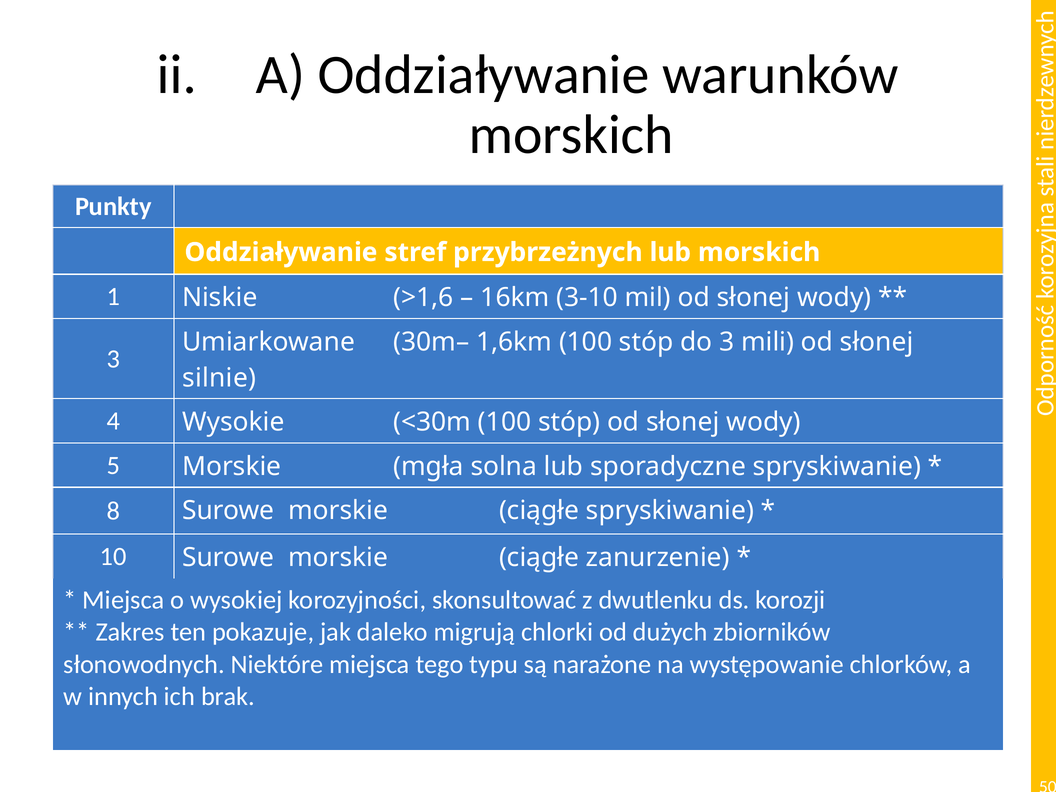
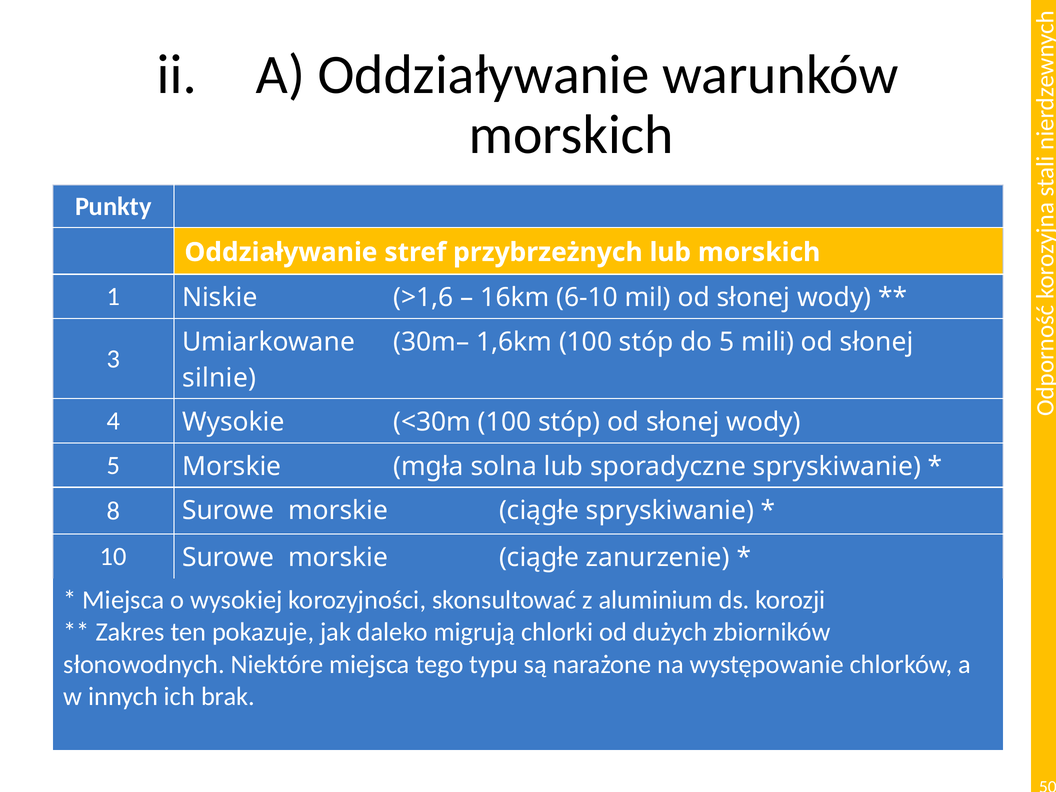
3-10: 3-10 -> 6-10
do 3: 3 -> 5
dwutlenku: dwutlenku -> aluminium
